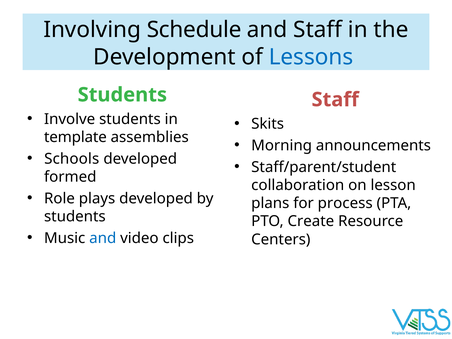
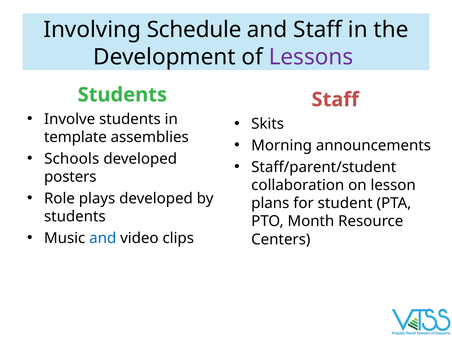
Lessons colour: blue -> purple
formed: formed -> posters
process: process -> student
Create: Create -> Month
